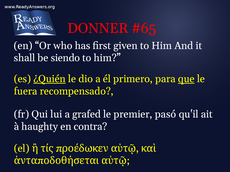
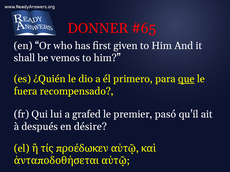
siendo: siendo -> vemos
¿Quién underline: present -> none
haughty: haughty -> después
contra: contra -> désire
